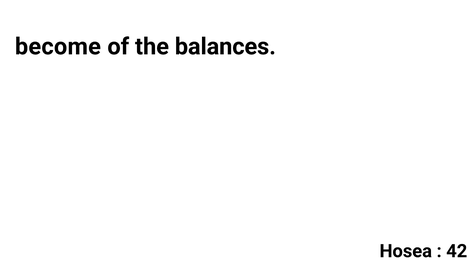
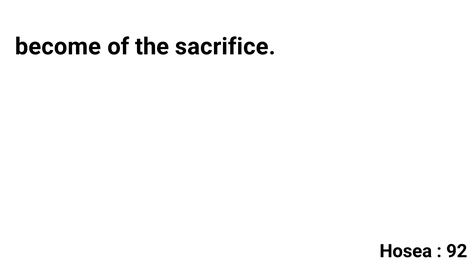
balances: balances -> sacrifice
42: 42 -> 92
